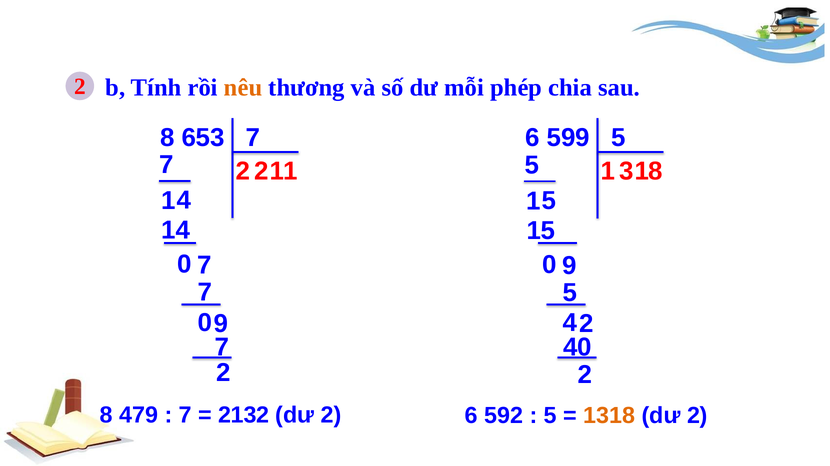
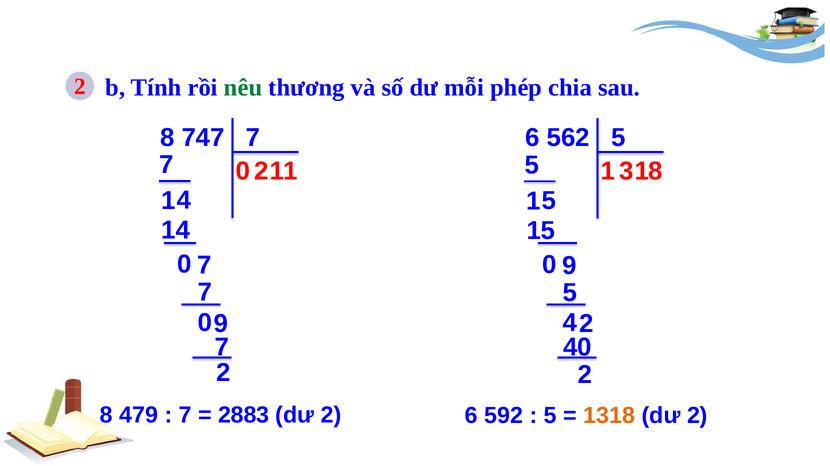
nêu colour: orange -> green
653: 653 -> 747
599: 599 -> 562
2 at (243, 171): 2 -> 0
2132: 2132 -> 2883
